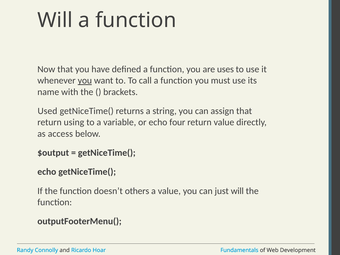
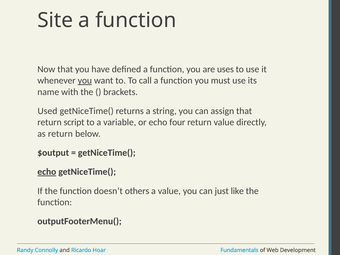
Will at (55, 20): Will -> Site
using: using -> script
as access: access -> return
echo at (47, 172) underline: none -> present
just will: will -> like
